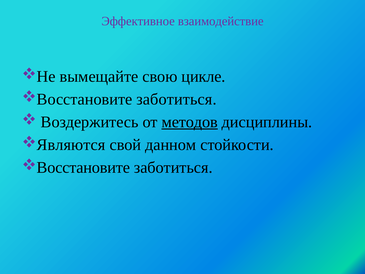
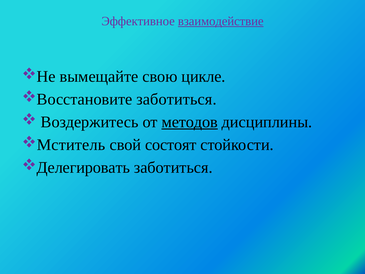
взаимодействие underline: none -> present
Являются: Являются -> Мститель
данном: данном -> состоят
Восстановите at (83, 167): Восстановите -> Делегировать
